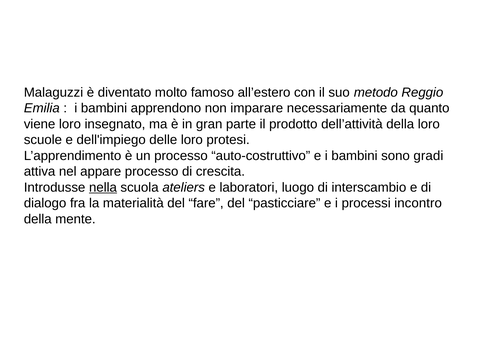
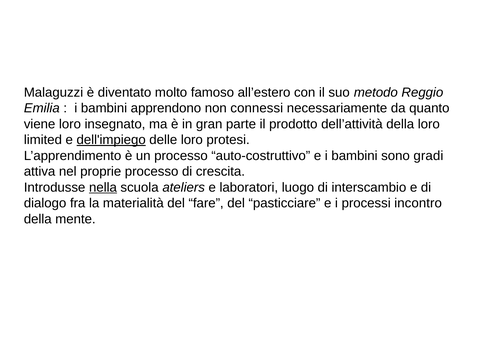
imparare: imparare -> connessi
scuole: scuole -> limited
dell'impiego underline: none -> present
appare: appare -> proprie
